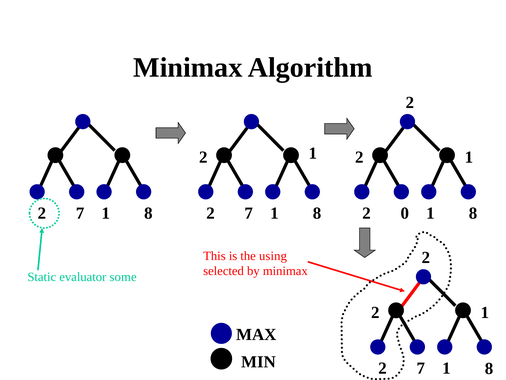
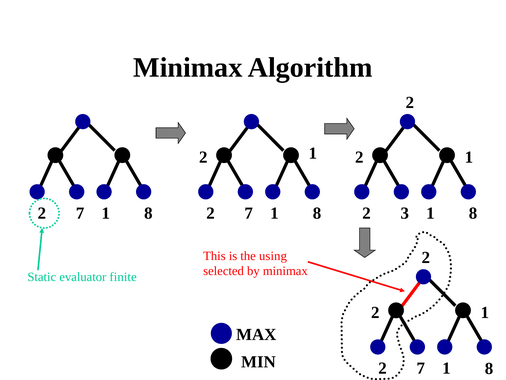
0: 0 -> 3
some: some -> finite
